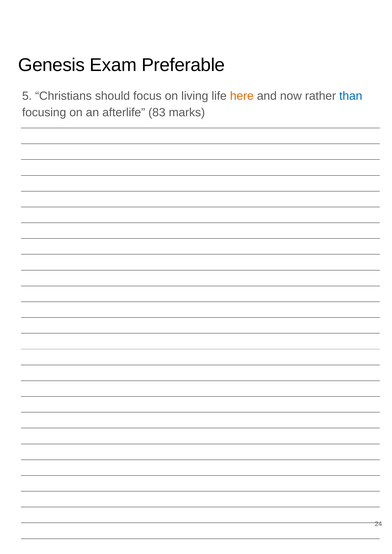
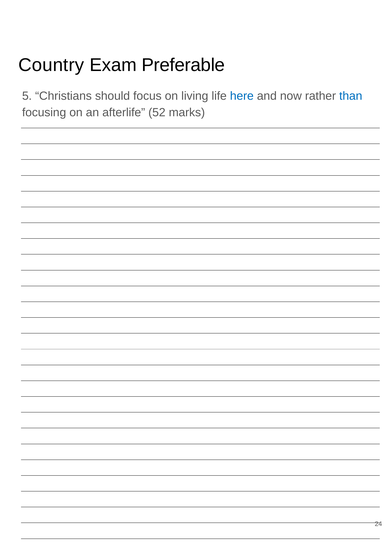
Genesis: Genesis -> Country
here colour: orange -> blue
83: 83 -> 52
